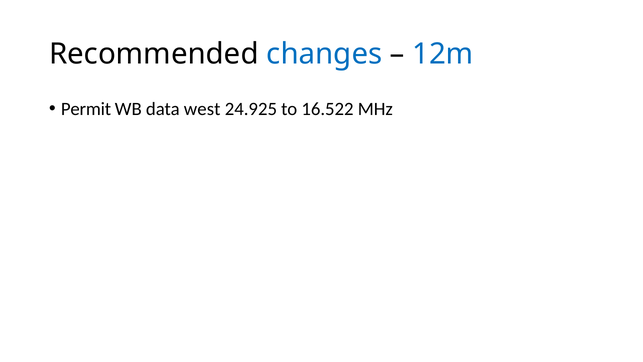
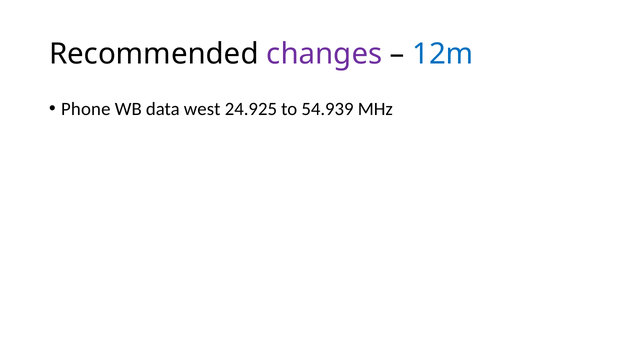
changes colour: blue -> purple
Permit: Permit -> Phone
16.522: 16.522 -> 54.939
